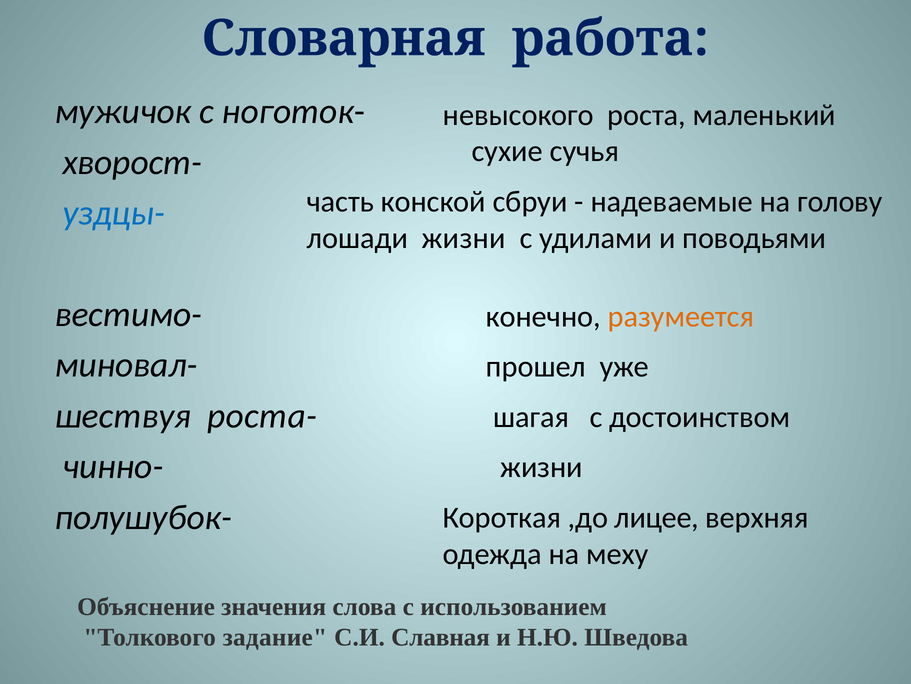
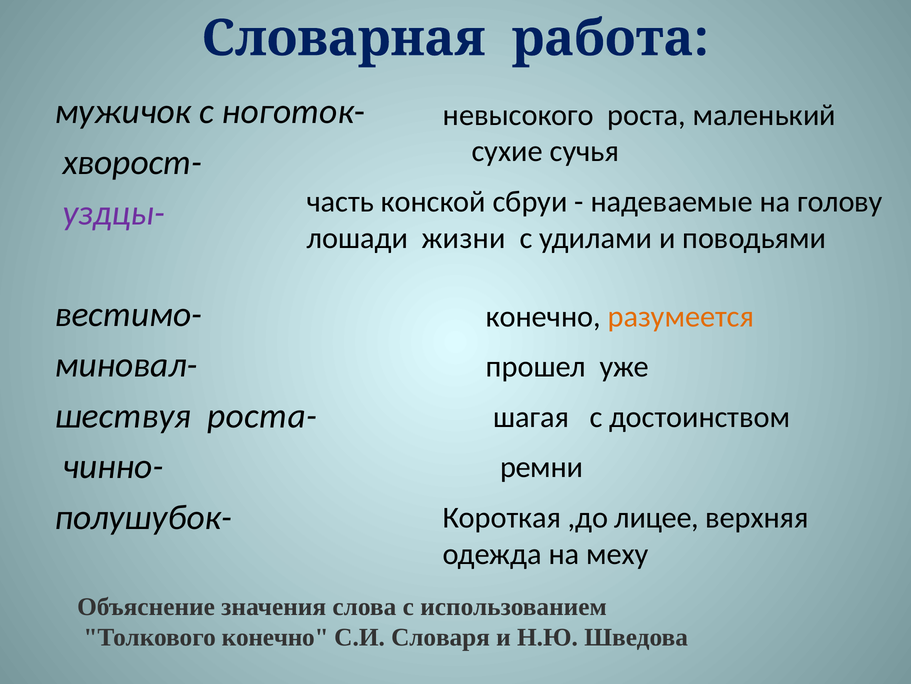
уздцы- colour: blue -> purple
жизни at (541, 467): жизни -> ремни
Толкового задание: задание -> конечно
Славная: Славная -> Словаря
